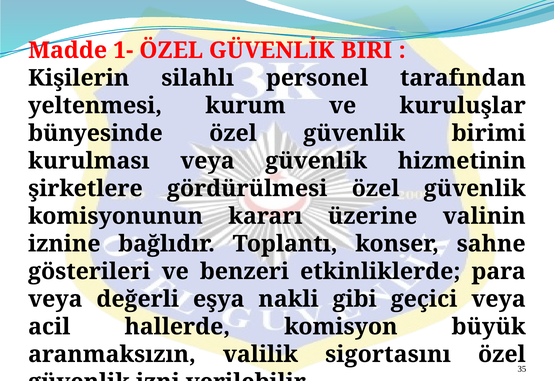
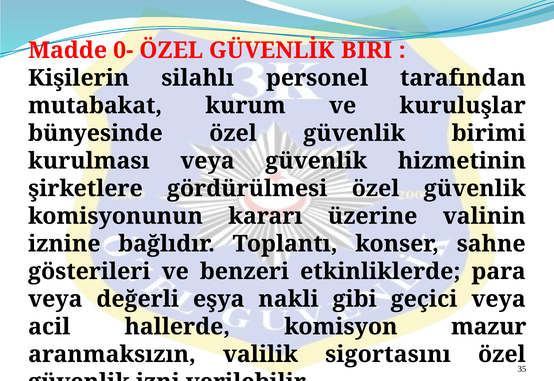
1-: 1- -> 0-
yeltenmesi: yeltenmesi -> mutabakat
büyük: büyük -> mazur
